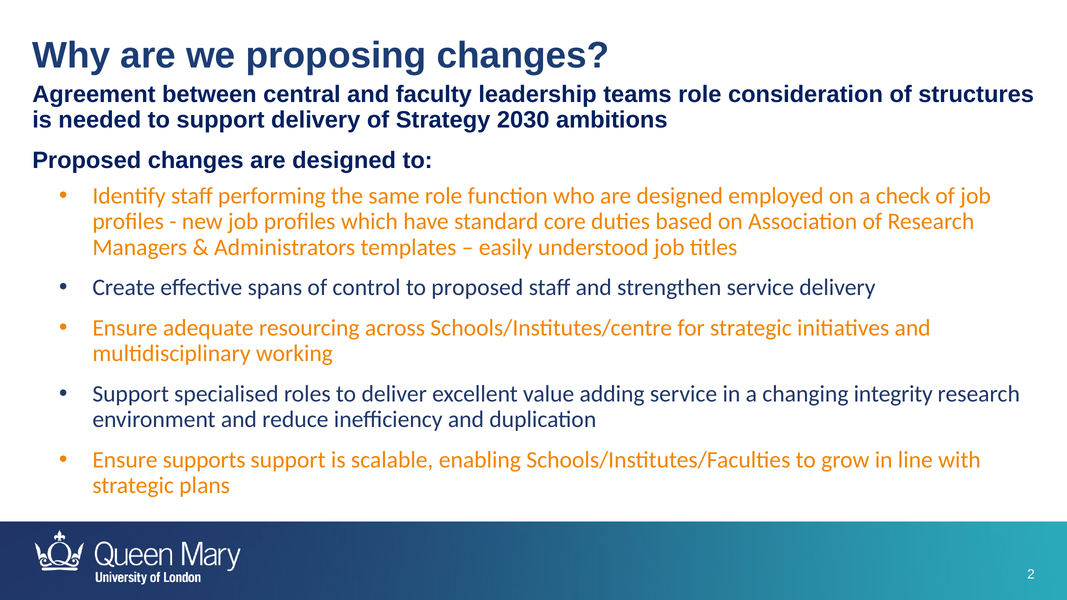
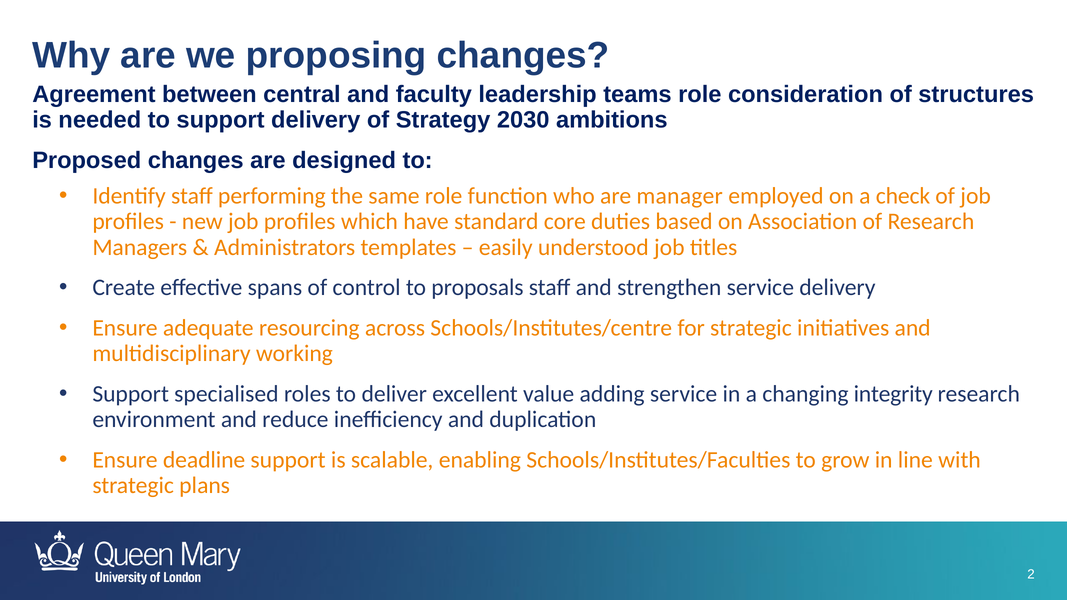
who are designed: designed -> manager
to proposed: proposed -> proposals
supports: supports -> deadline
